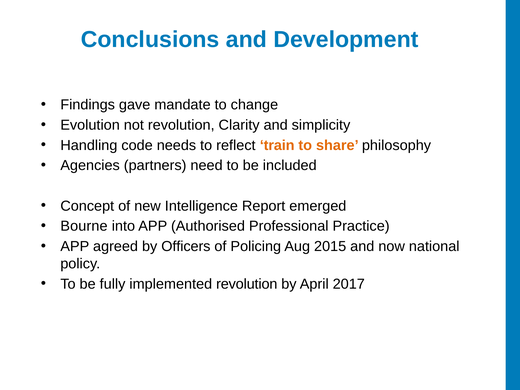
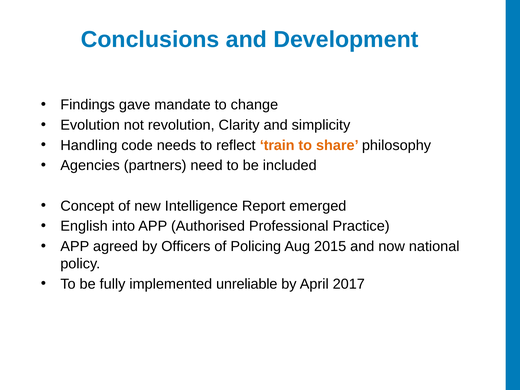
Bourne: Bourne -> English
implemented revolution: revolution -> unreliable
